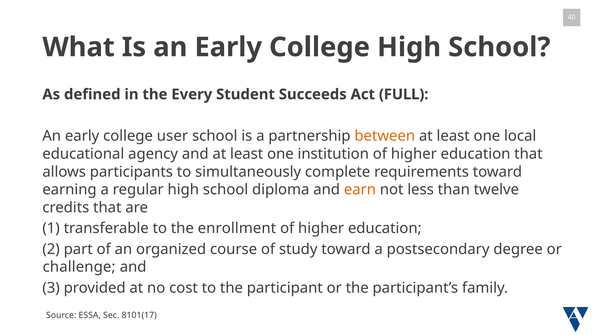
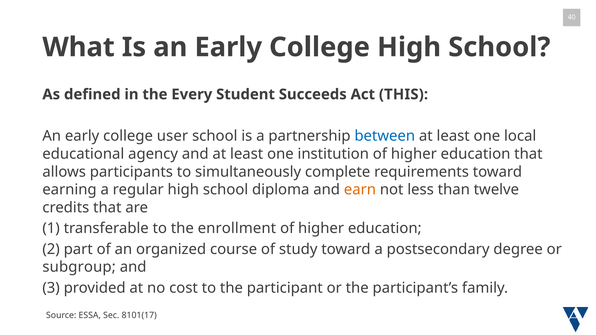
FULL: FULL -> THIS
between colour: orange -> blue
challenge: challenge -> subgroup
